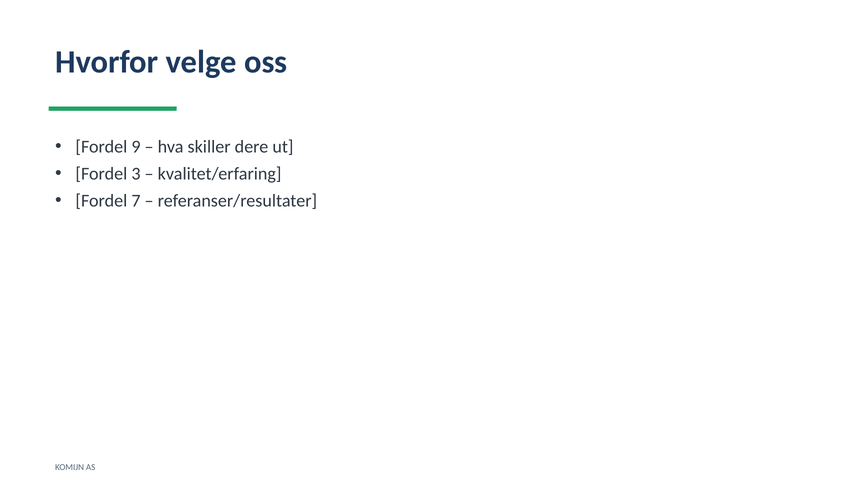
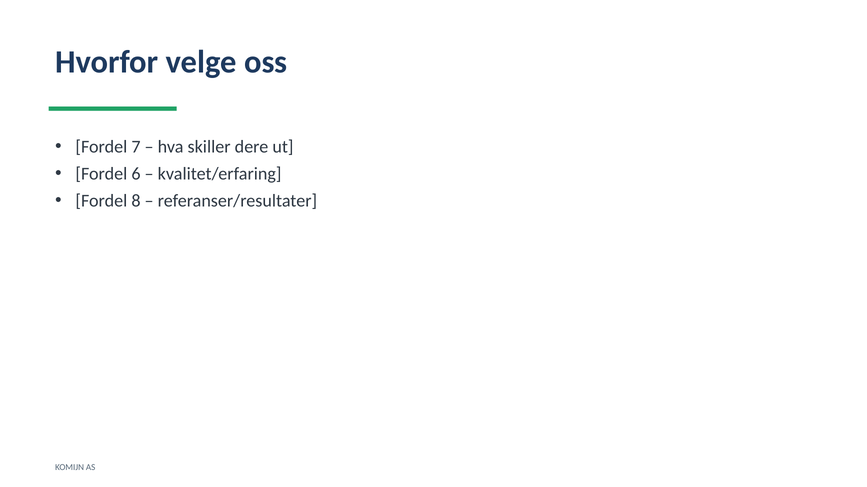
9: 9 -> 7
3: 3 -> 6
7: 7 -> 8
